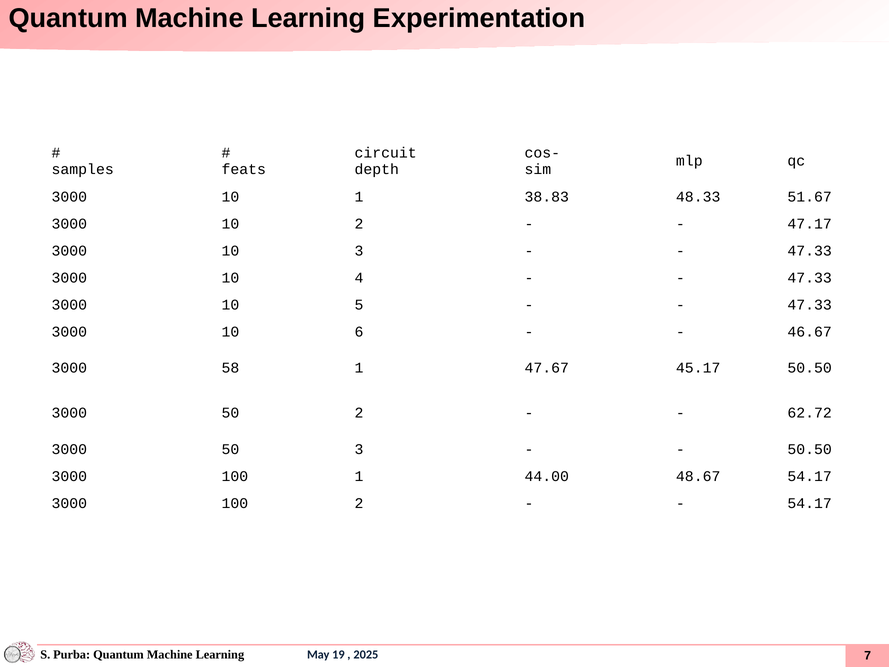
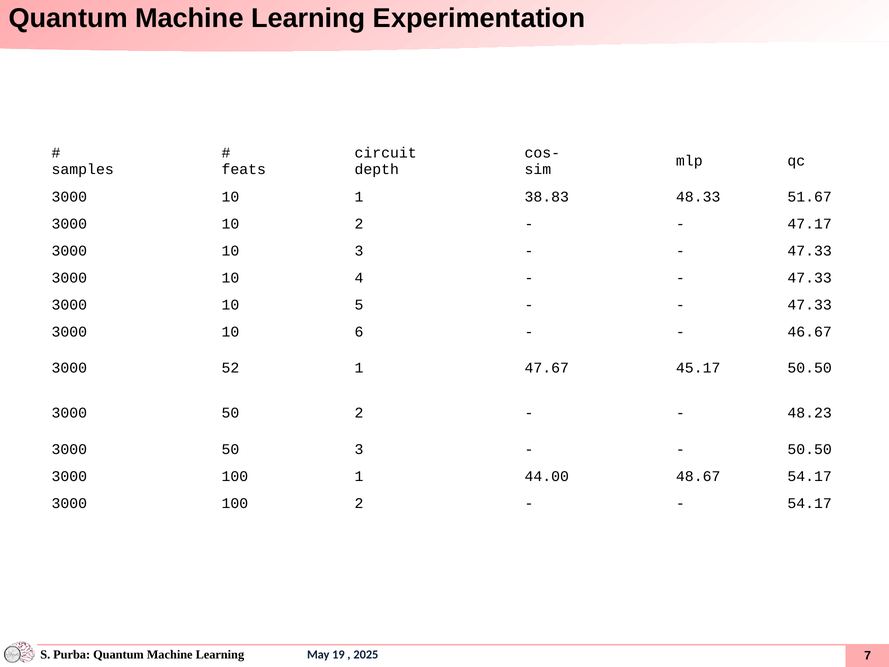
58: 58 -> 52
62.72: 62.72 -> 48.23
